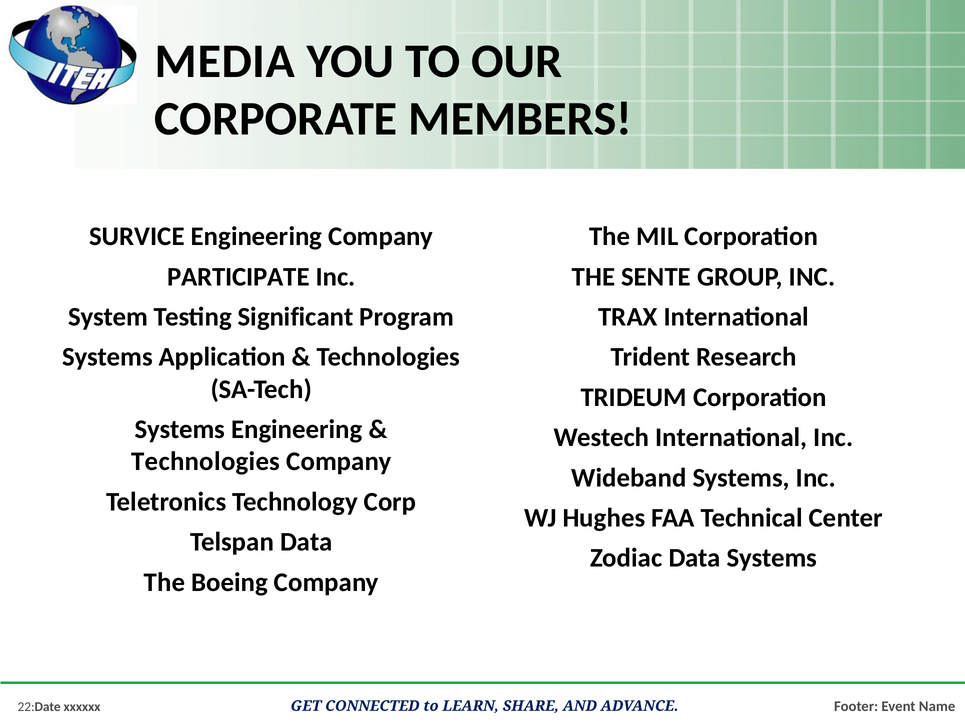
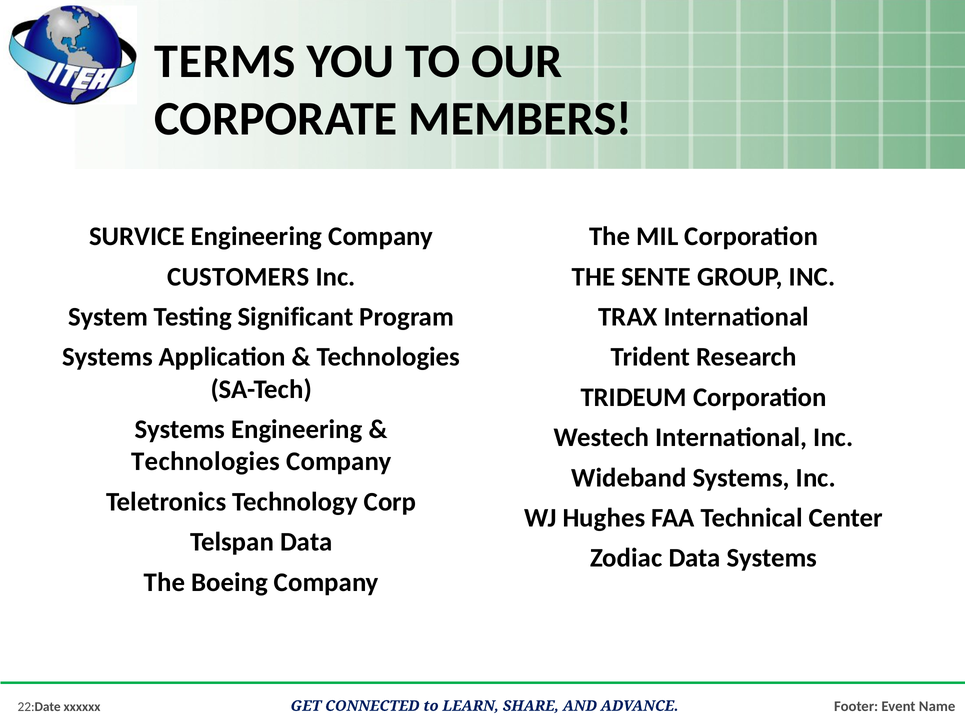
MEDIA: MEDIA -> TERMS
PARTICIPATE: PARTICIPATE -> CUSTOMERS
